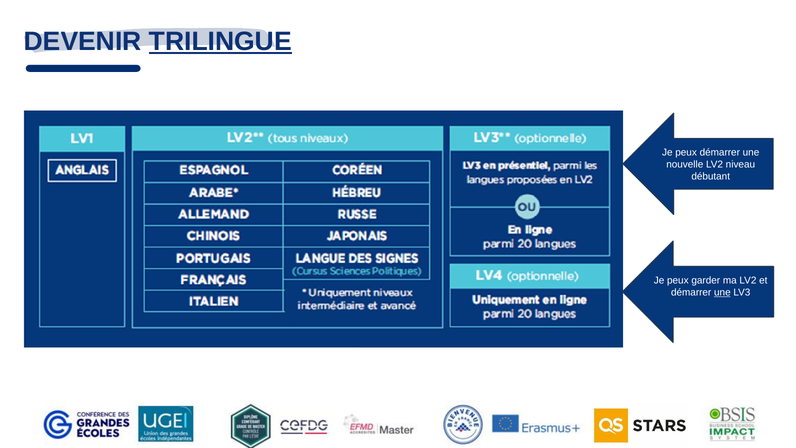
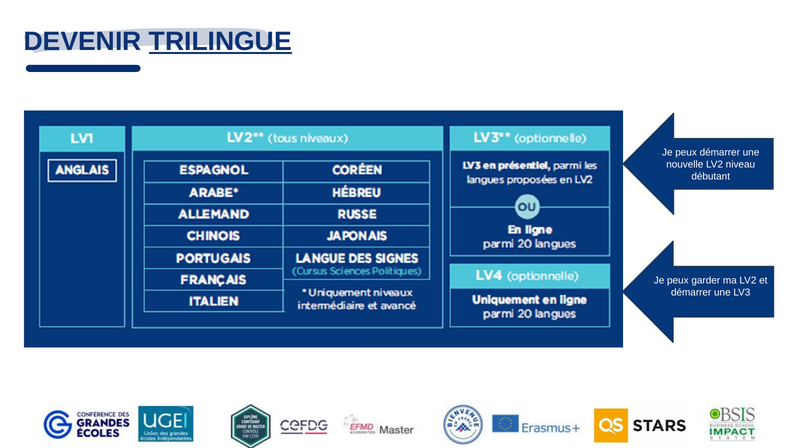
une at (722, 292) underline: present -> none
